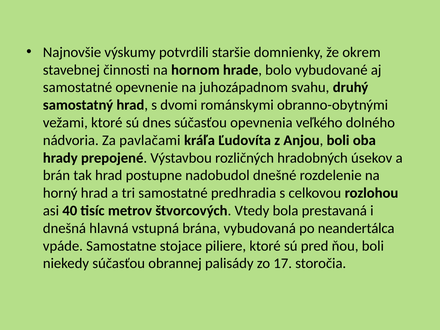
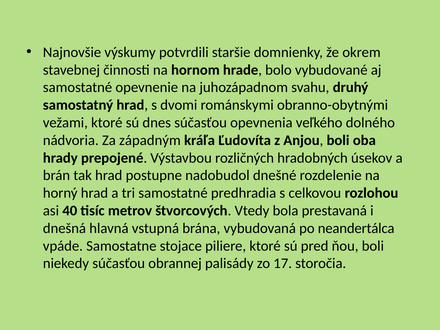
pavlačami: pavlačami -> západným
